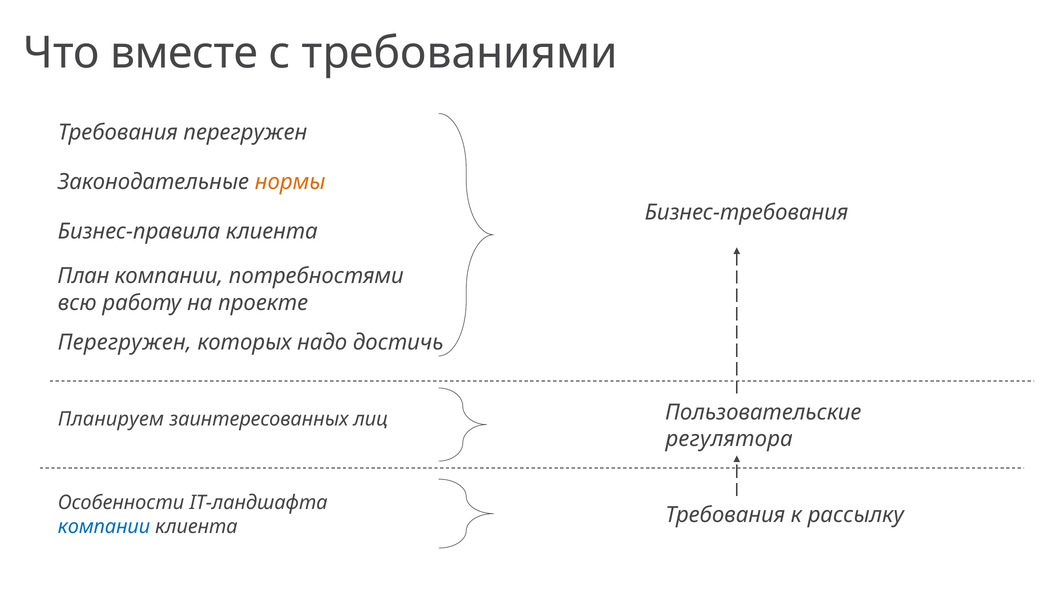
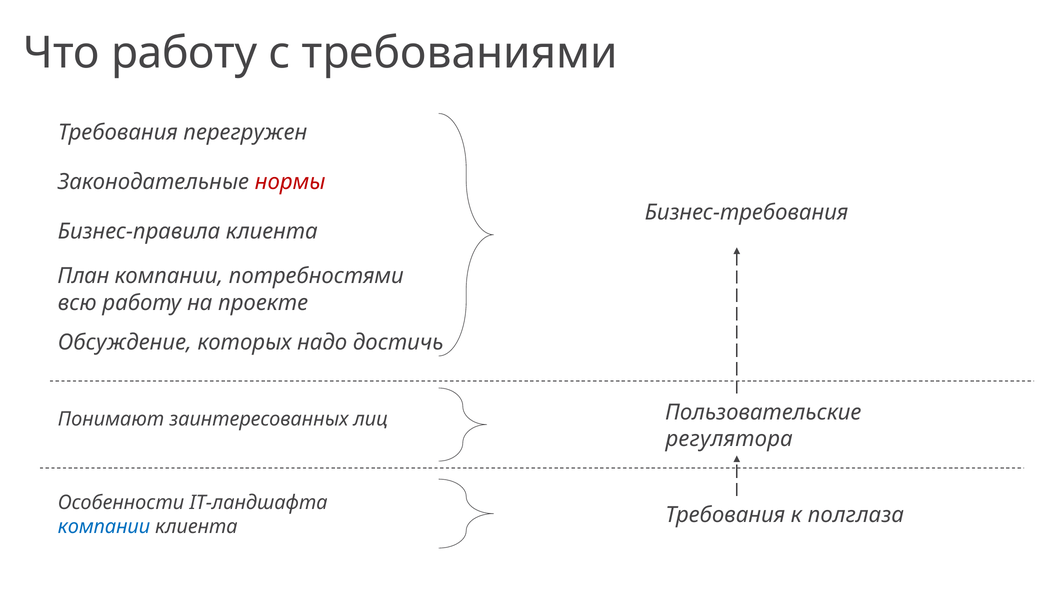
Что вместе: вместе -> работу
нормы colour: orange -> red
Перегружен at (125, 342): Перегружен -> Обсуждение
Планируем: Планируем -> Понимают
рассылку: рассылку -> полглаза
